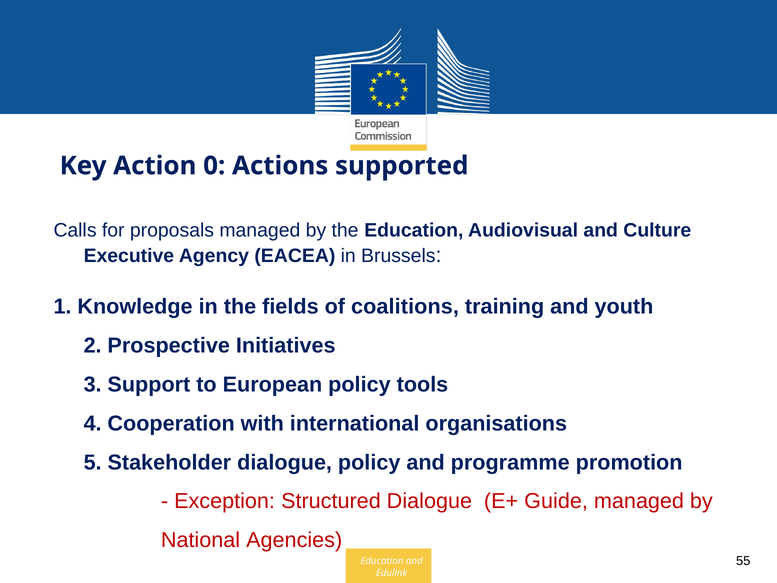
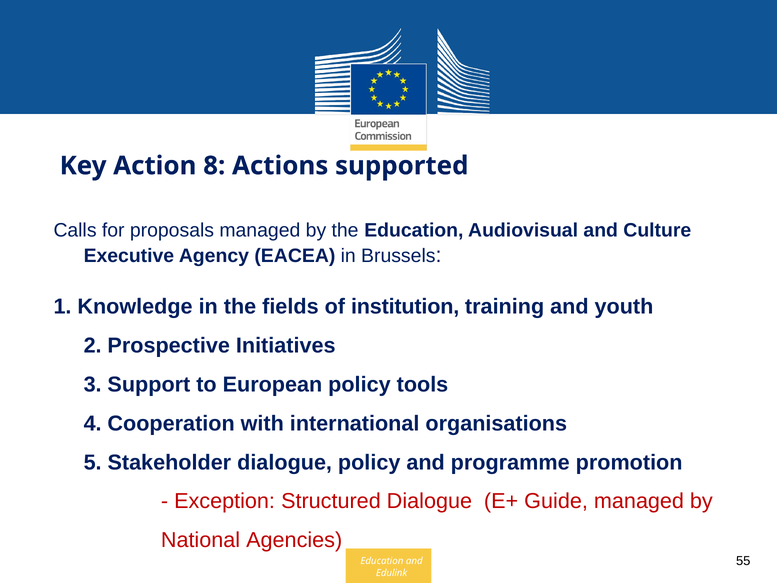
0: 0 -> 8
coalitions: coalitions -> institution
